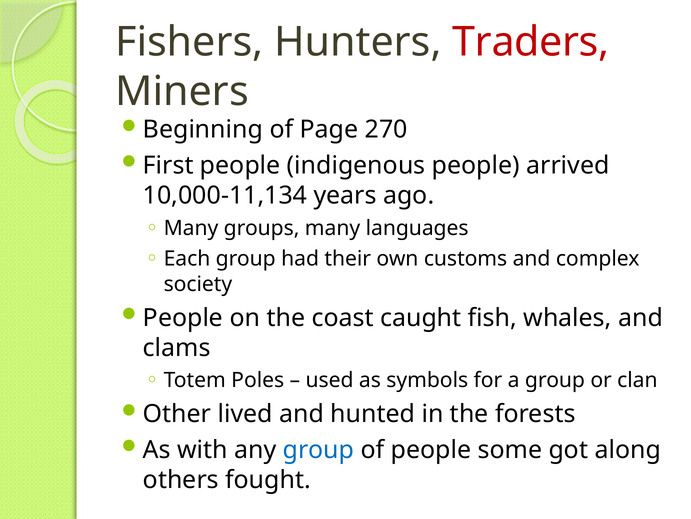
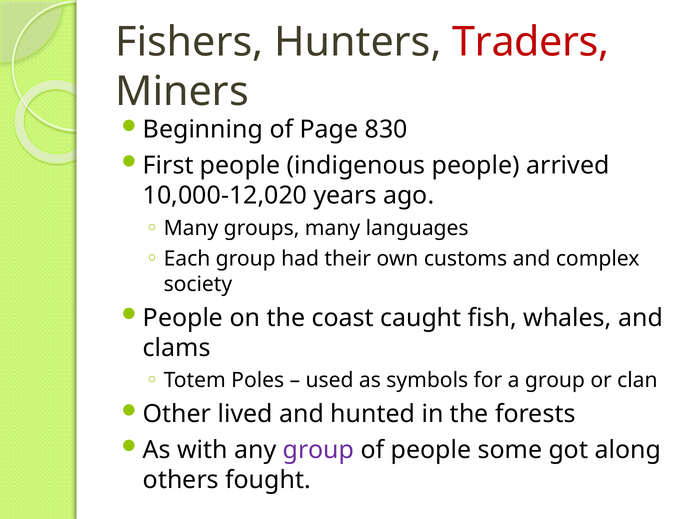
270: 270 -> 830
10,000-11,134: 10,000-11,134 -> 10,000-12,020
group at (319, 449) colour: blue -> purple
